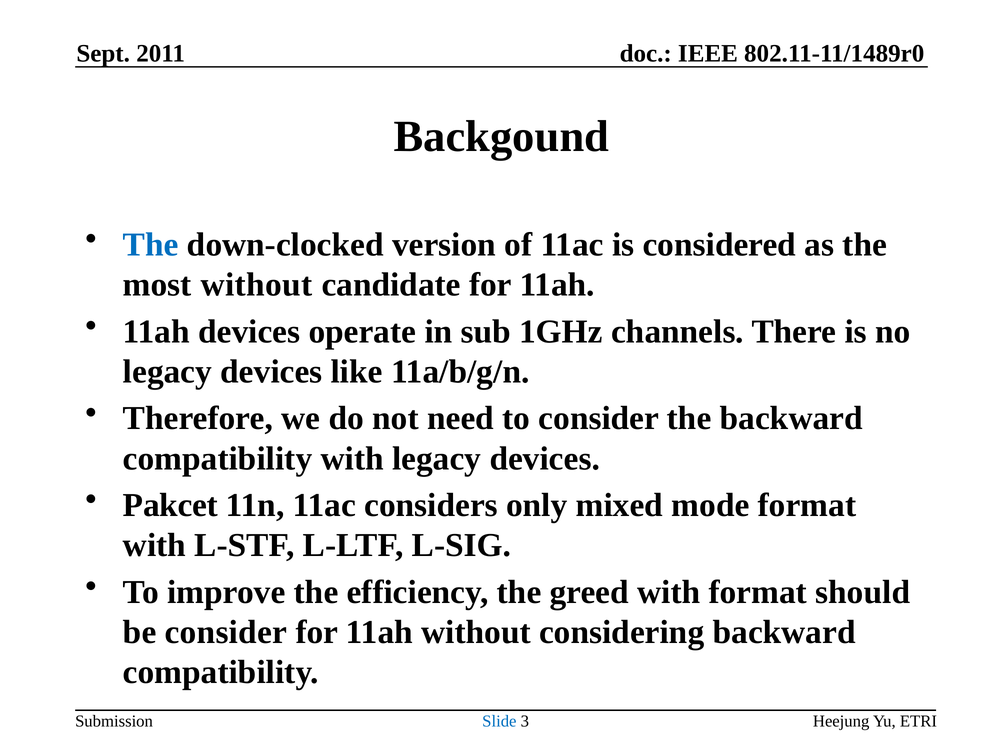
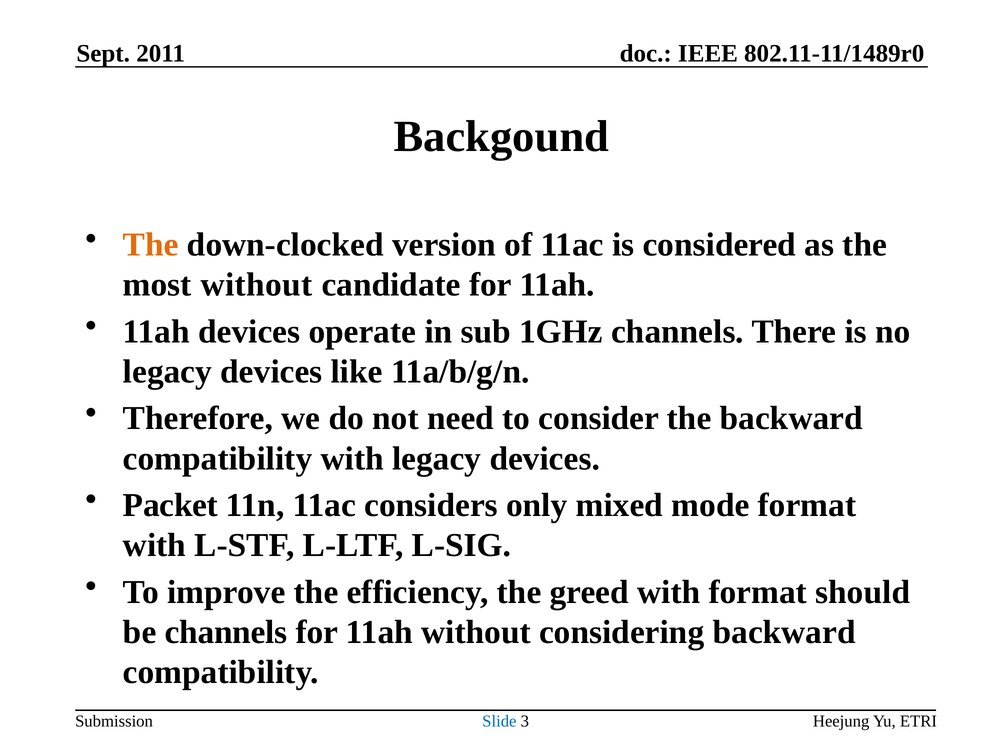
The at (151, 245) colour: blue -> orange
Pakcet: Pakcet -> Packet
be consider: consider -> channels
